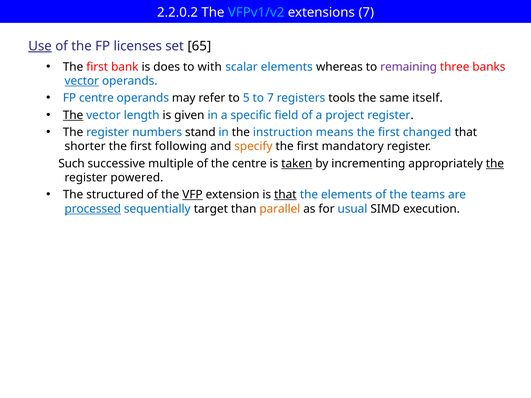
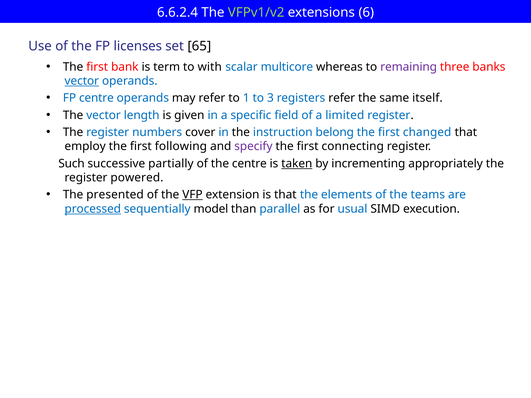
2.2.0.2: 2.2.0.2 -> 6.6.2.4
VFPv1/v2 colour: light blue -> light green
extensions 7: 7 -> 6
Use underline: present -> none
does: does -> term
scalar elements: elements -> multicore
5: 5 -> 1
to 7: 7 -> 3
registers tools: tools -> refer
The at (73, 115) underline: present -> none
project: project -> limited
stand: stand -> cover
means: means -> belong
shorter: shorter -> employ
specify colour: orange -> purple
mandatory: mandatory -> connecting
multiple: multiple -> partially
the at (495, 164) underline: present -> none
structured: structured -> presented
that at (285, 195) underline: present -> none
target: target -> model
parallel colour: orange -> blue
